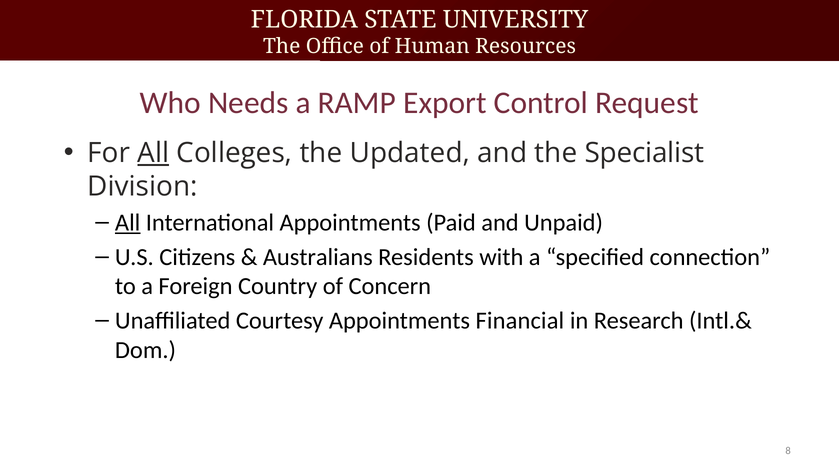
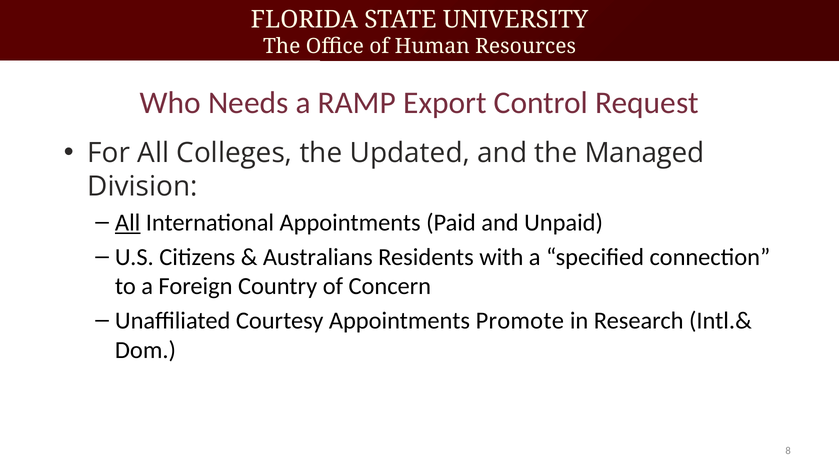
All at (153, 153) underline: present -> none
Specialist: Specialist -> Managed
Financial: Financial -> Promote
